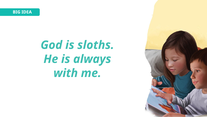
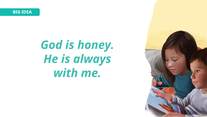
sloths: sloths -> honey
